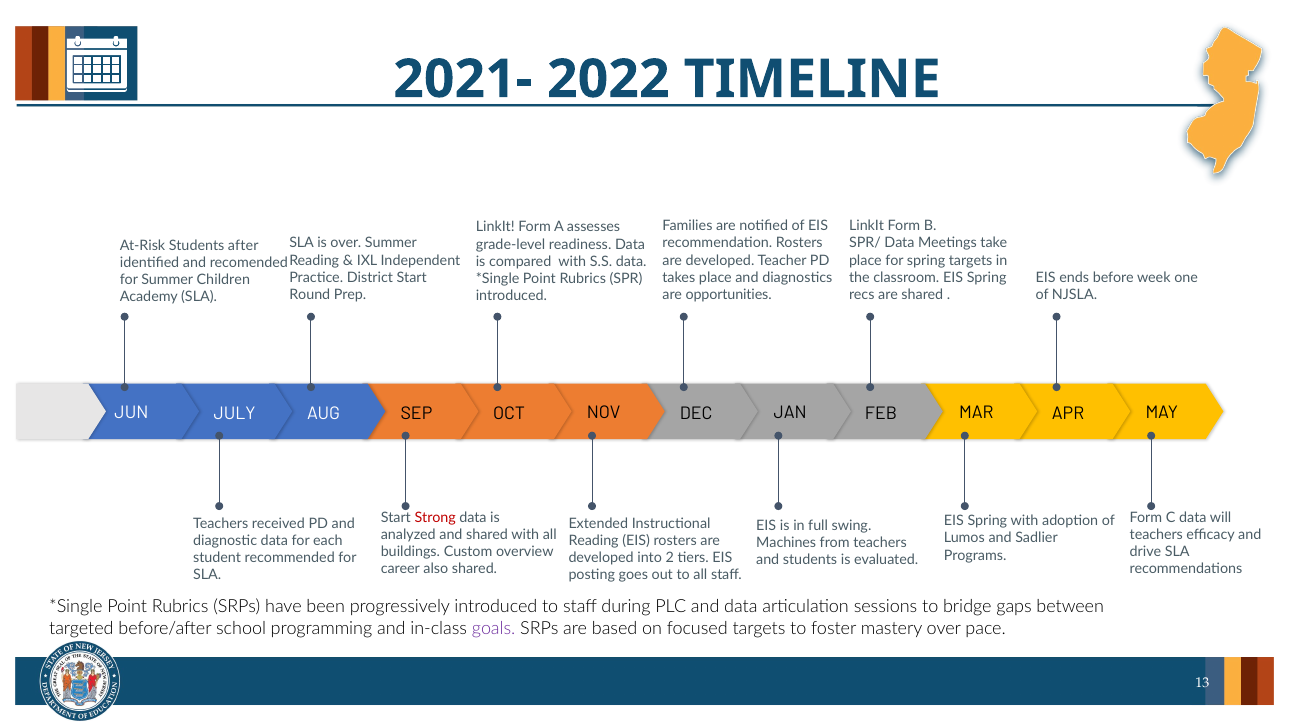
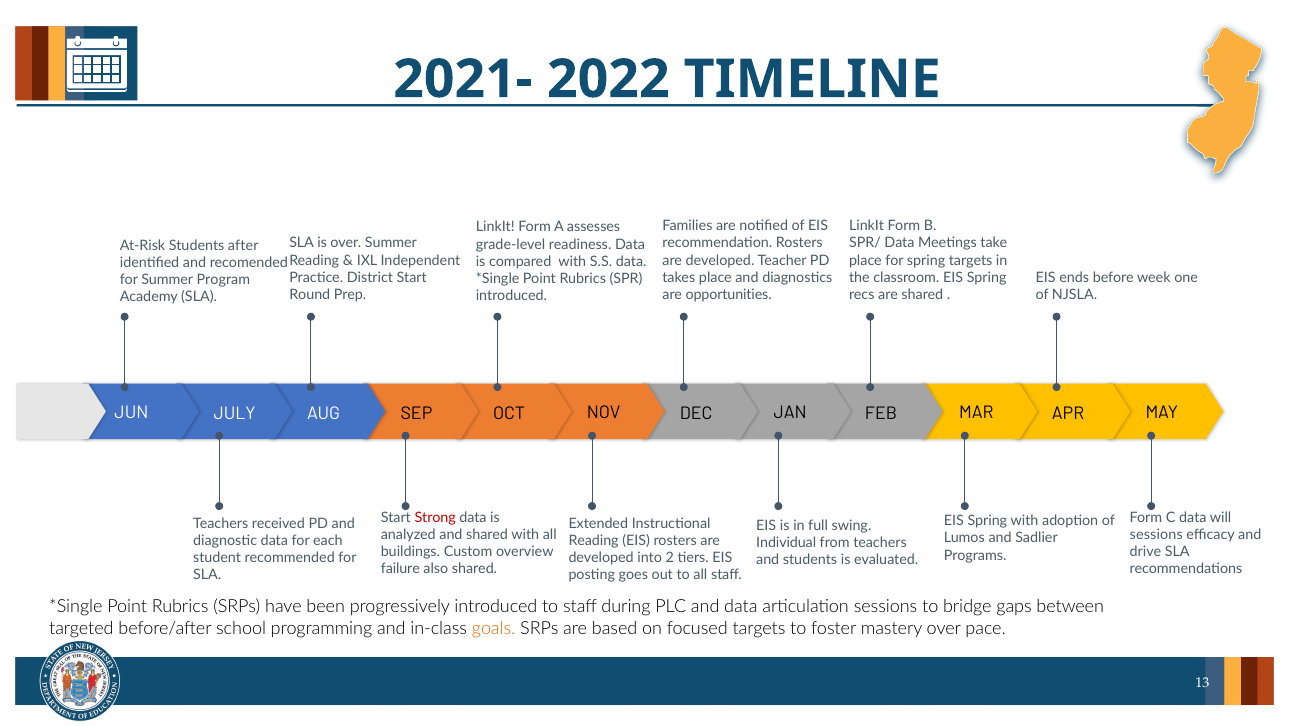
Children: Children -> Program
teachers at (1156, 534): teachers -> sessions
Machines: Machines -> Individual
career: career -> failure
goals colour: purple -> orange
